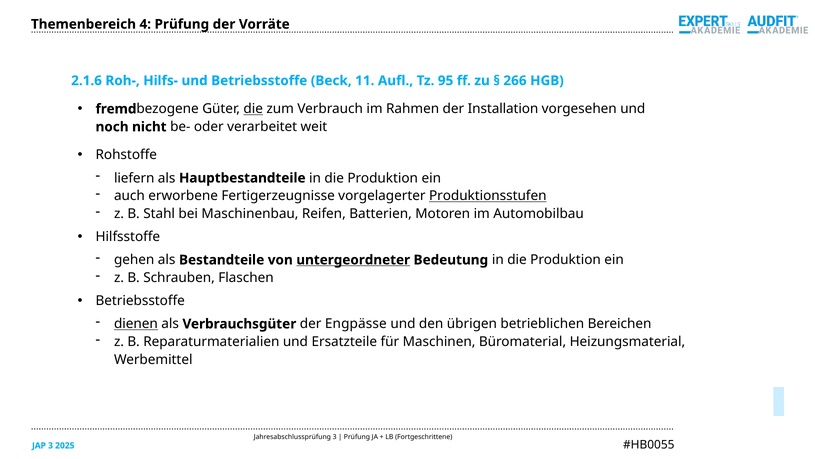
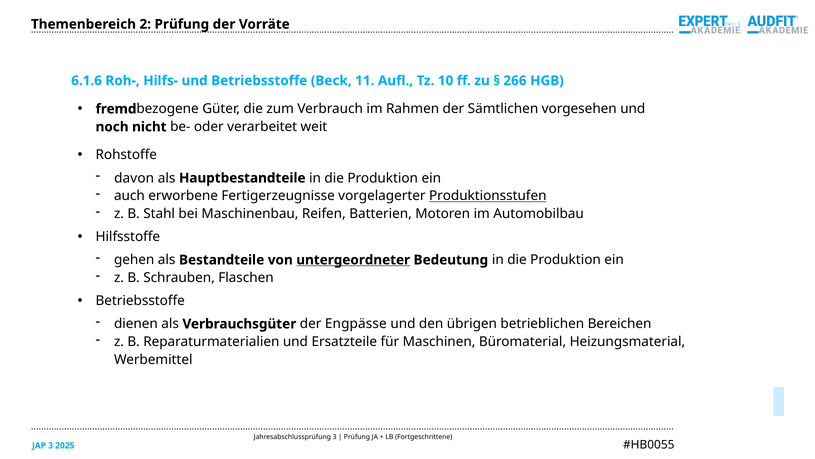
Themenbereich 4: 4 -> 2
2.1.6: 2.1.6 -> 6.1.6
95: 95 -> 10
die at (253, 109) underline: present -> none
Installation: Installation -> Sämtlichen
liefern: liefern -> davon
dienen underline: present -> none
